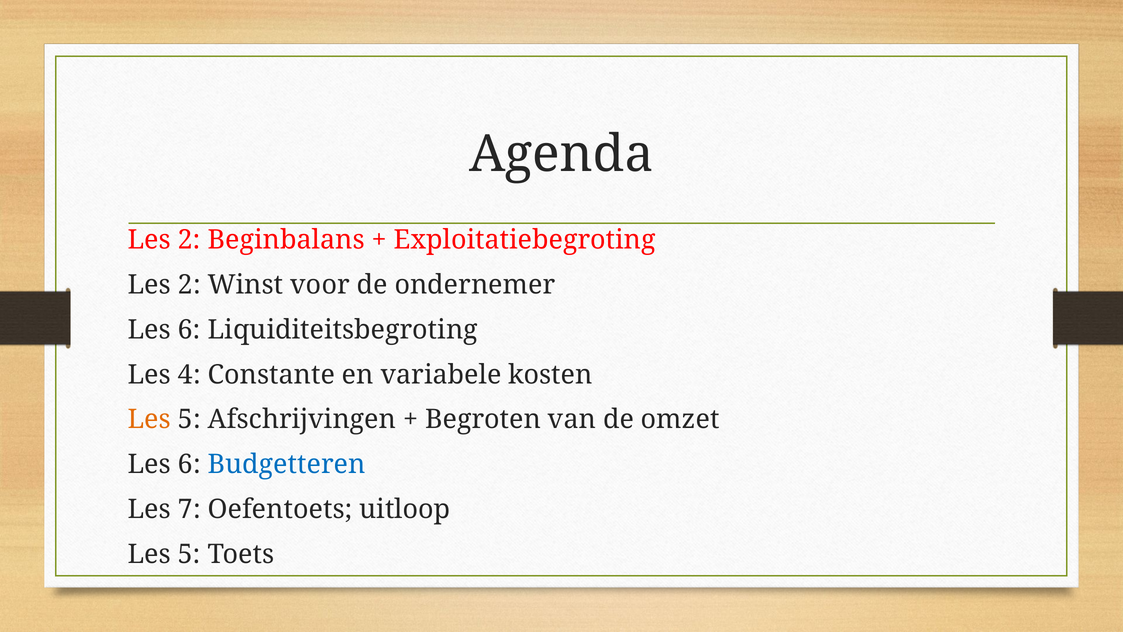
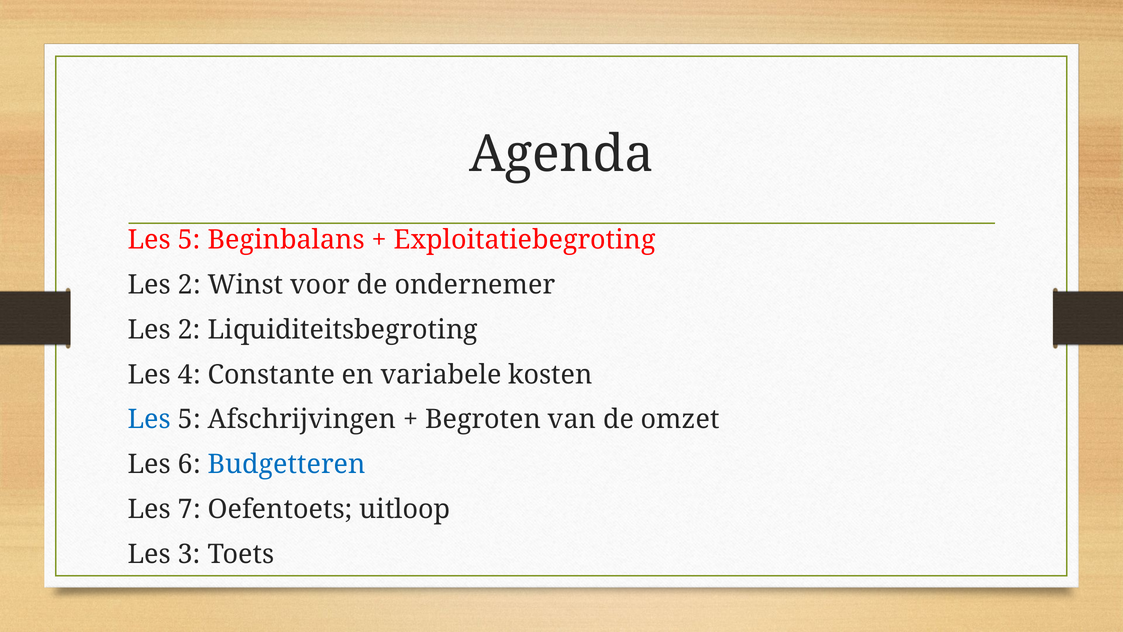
2 at (189, 240): 2 -> 5
6 at (189, 330): 6 -> 2
Les at (149, 419) colour: orange -> blue
5 at (189, 554): 5 -> 3
